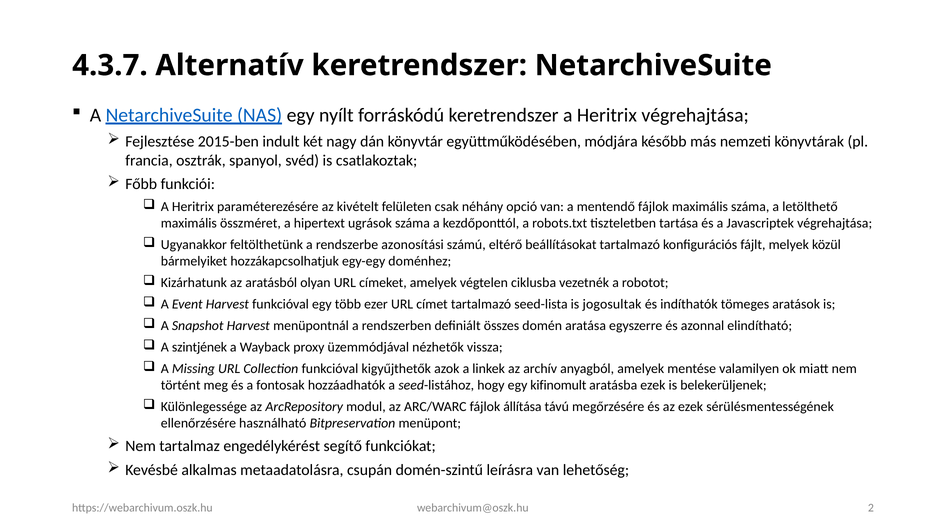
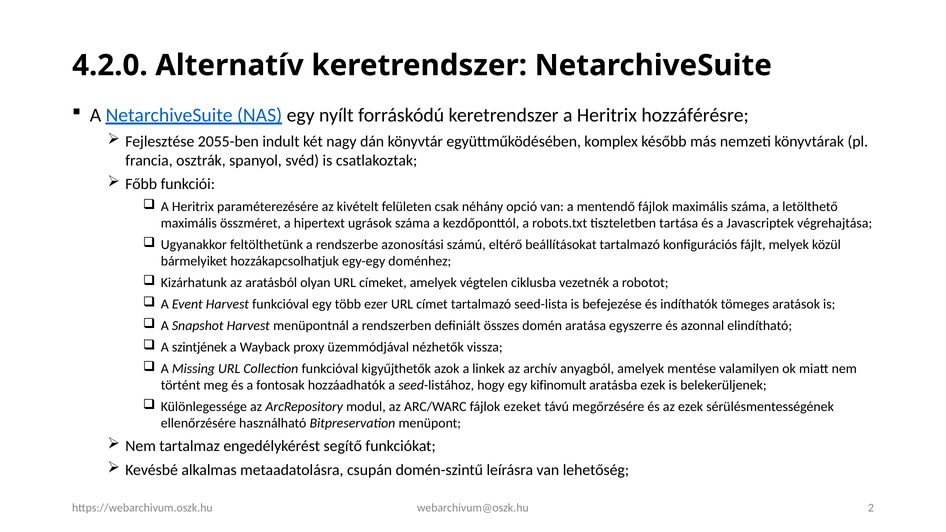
4.3.7: 4.3.7 -> 4.2.0
Heritrix végrehajtása: végrehajtása -> hozzáférésre
2015-ben: 2015-ben -> 2055-ben
módjára: módjára -> komplex
jogosultak: jogosultak -> befejezése
állítása: állítása -> ezeket
